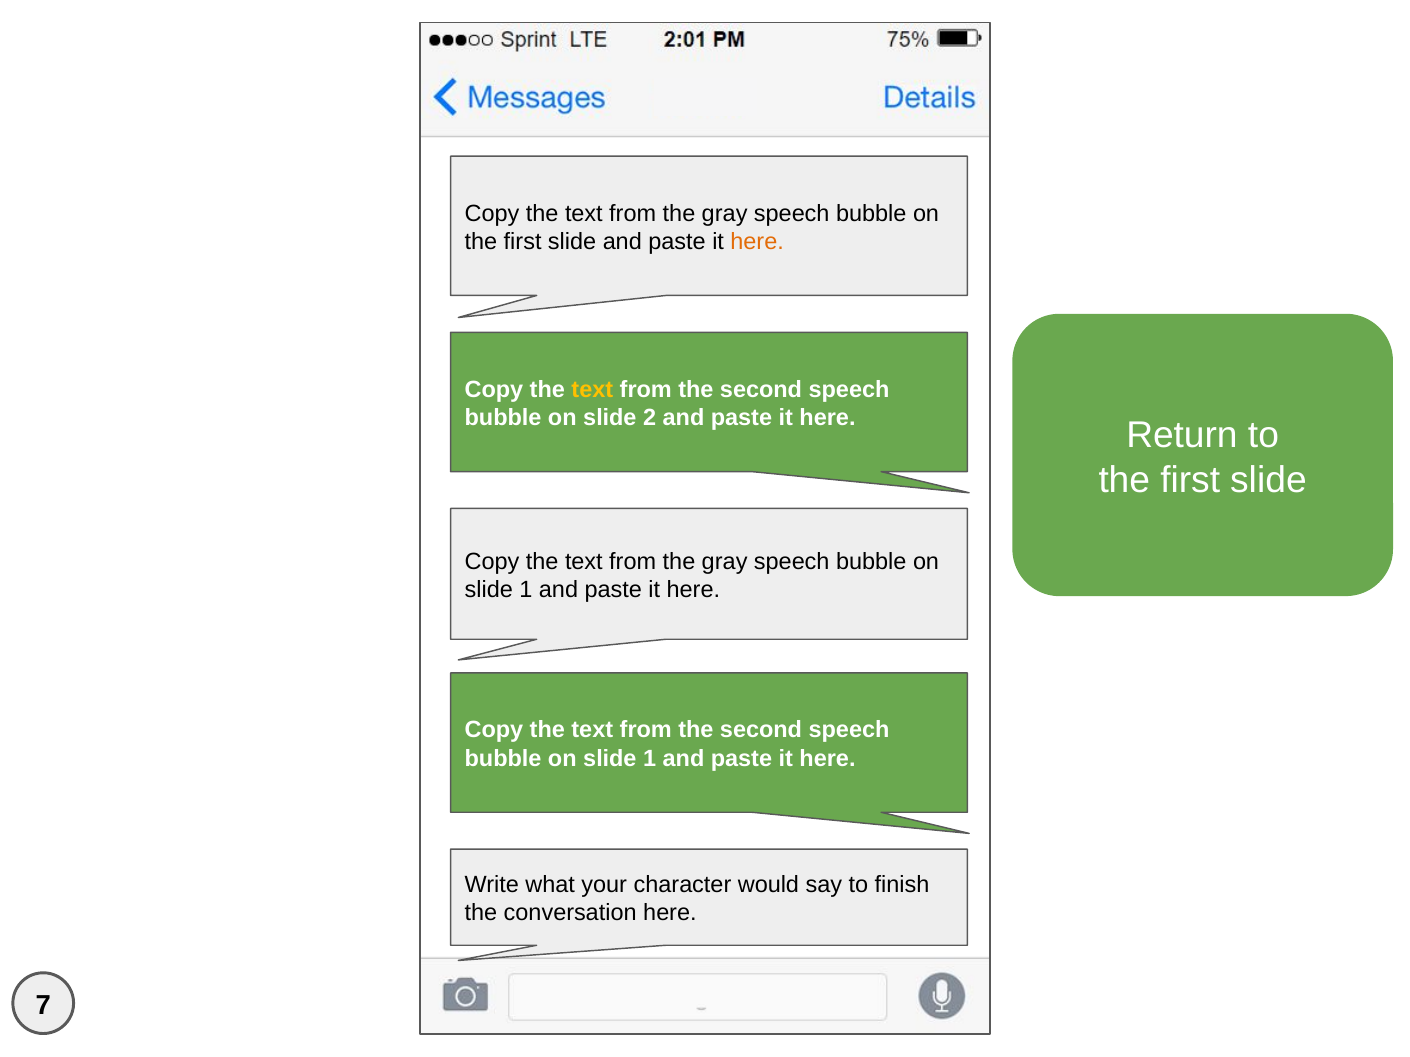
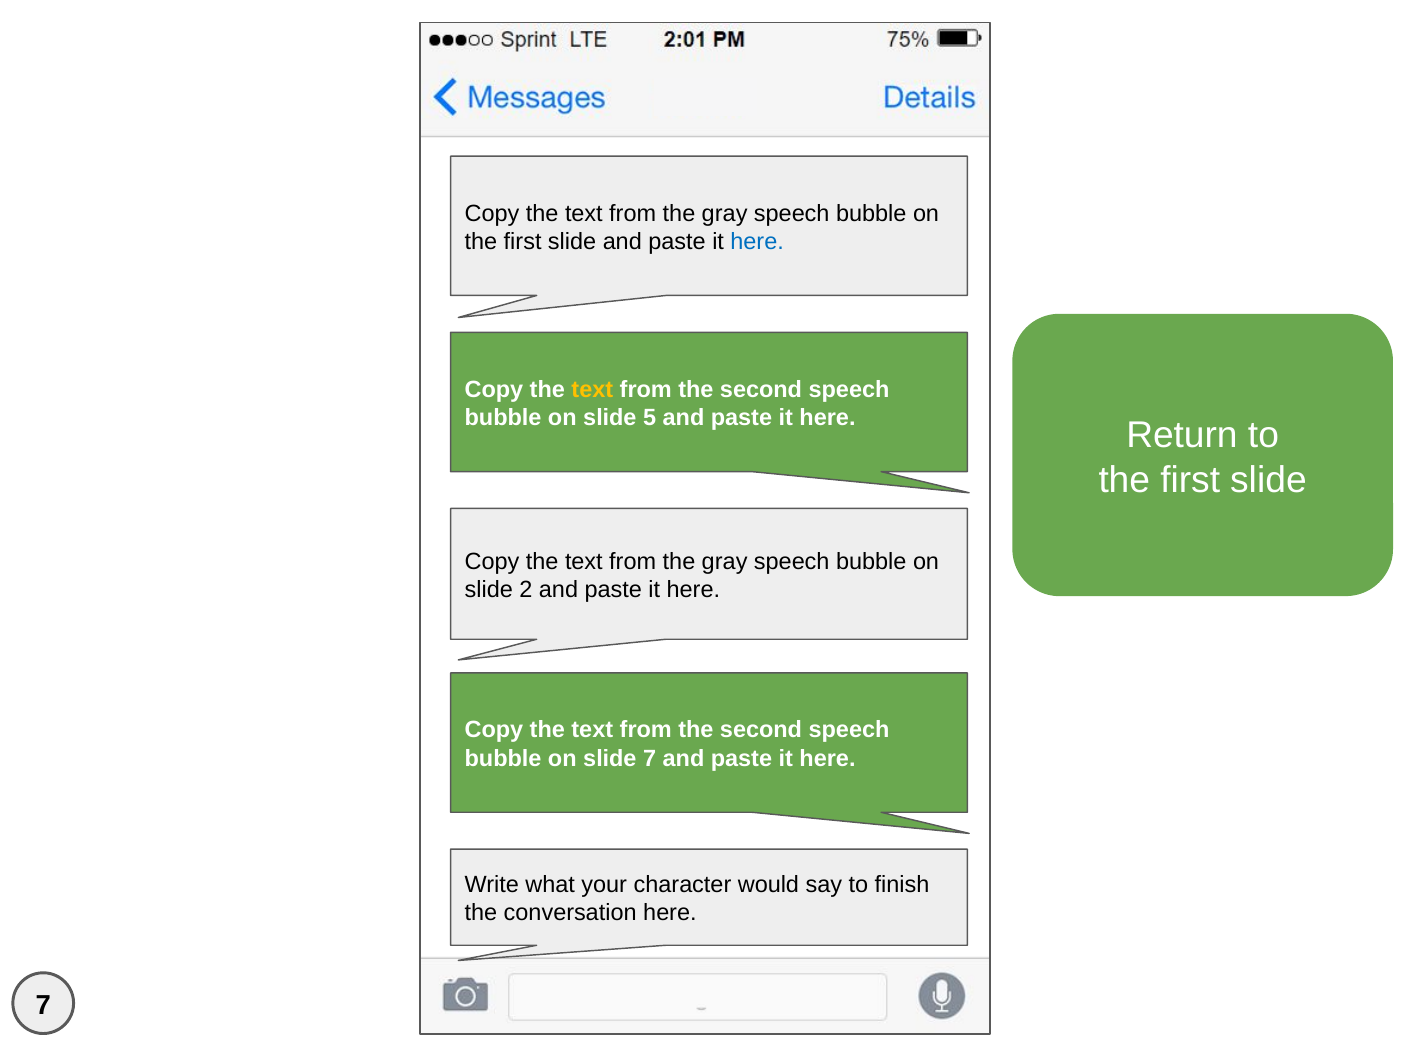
here at (757, 242) colour: orange -> blue
2: 2 -> 5
1 at (526, 590): 1 -> 2
1 at (650, 759): 1 -> 7
